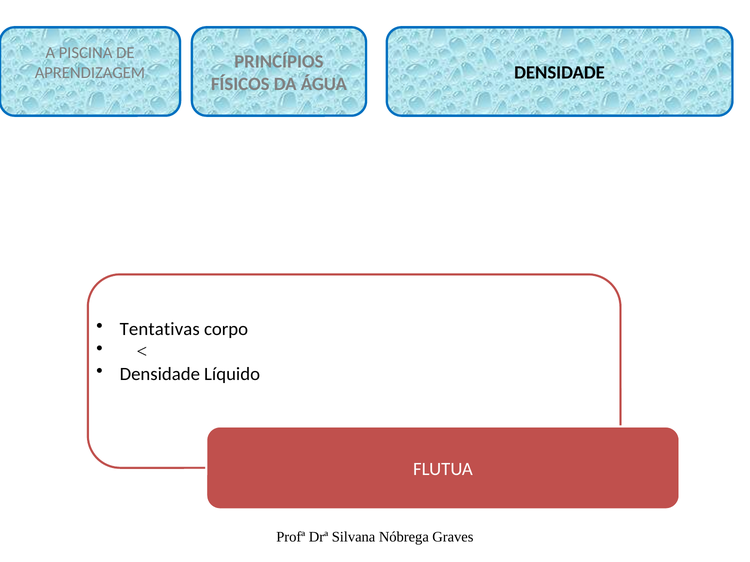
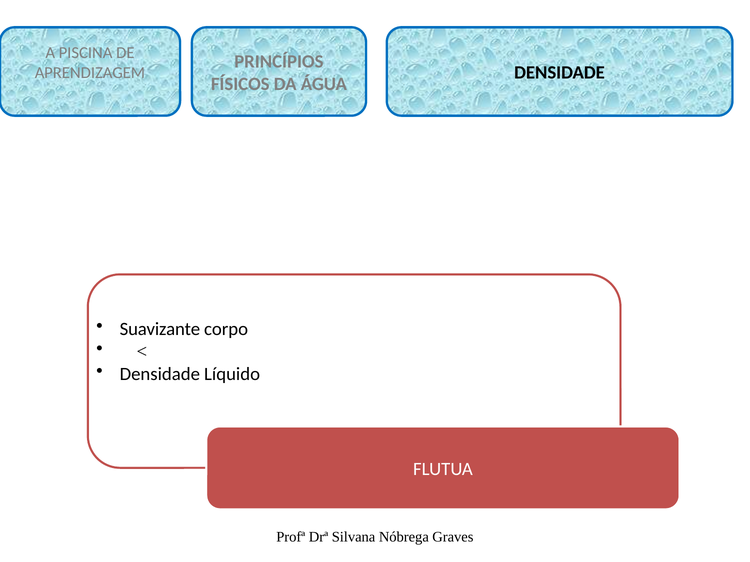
Tentativas: Tentativas -> Suavizante
